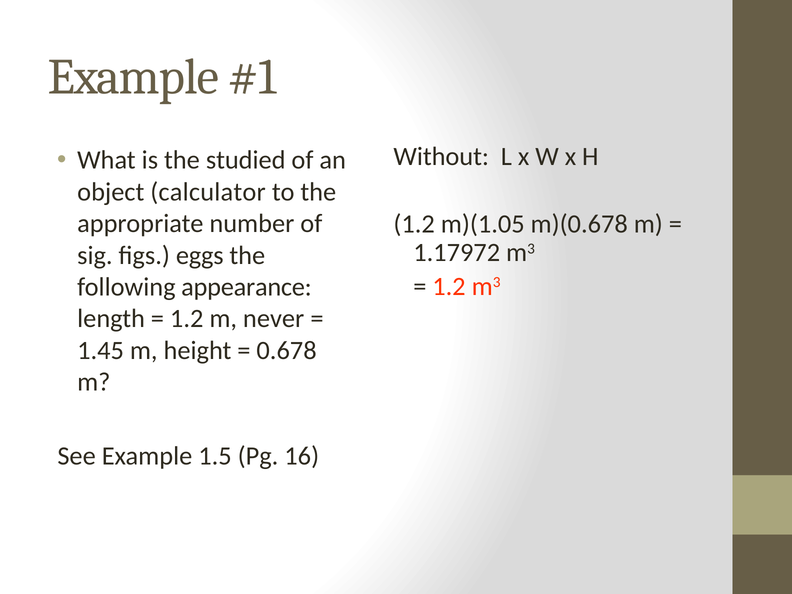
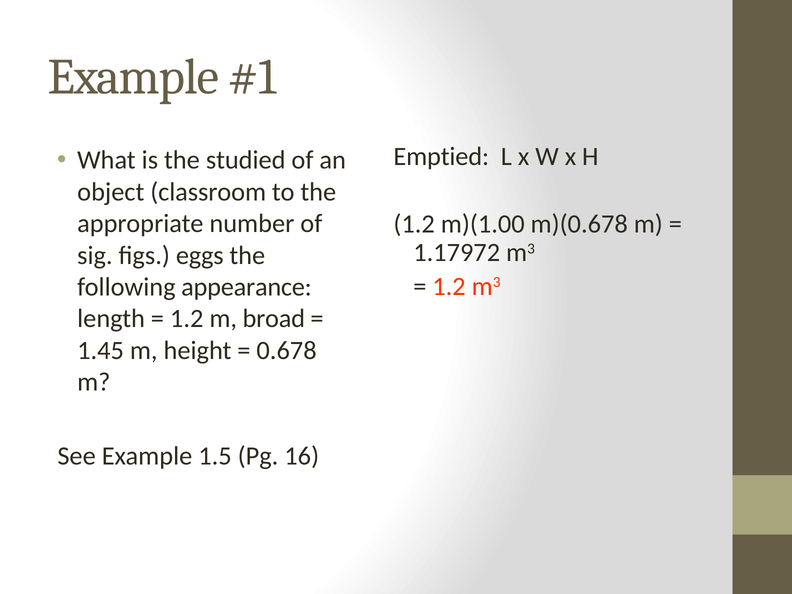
Without: Without -> Emptied
calculator: calculator -> classroom
m)(1.05: m)(1.05 -> m)(1.00
never: never -> broad
